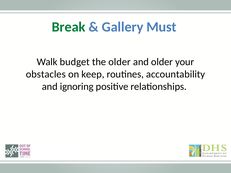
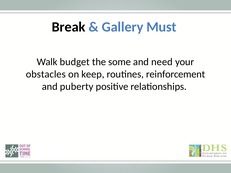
Break colour: green -> black
the older: older -> some
and older: older -> need
accountability: accountability -> reinforcement
ignoring: ignoring -> puberty
